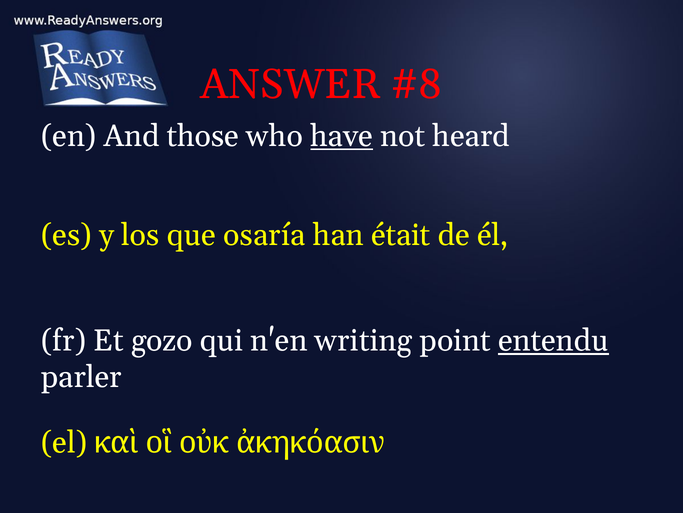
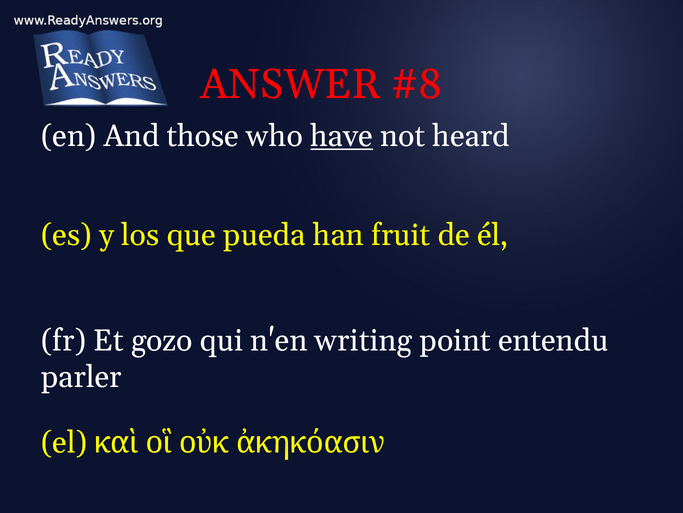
osaría: osaría -> pueda
était: était -> fruit
entendu underline: present -> none
